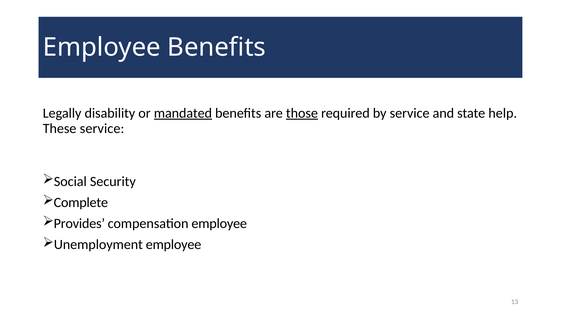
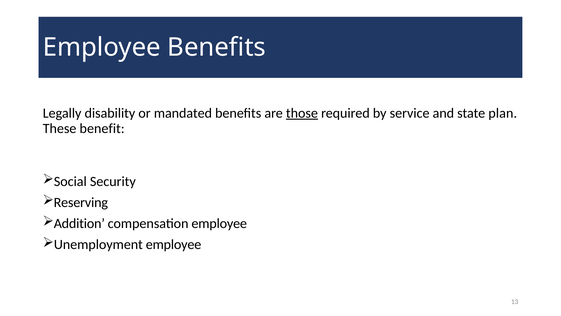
mandated underline: present -> none
help: help -> plan
These service: service -> benefit
Complete: Complete -> Reserving
Provides: Provides -> Addition
